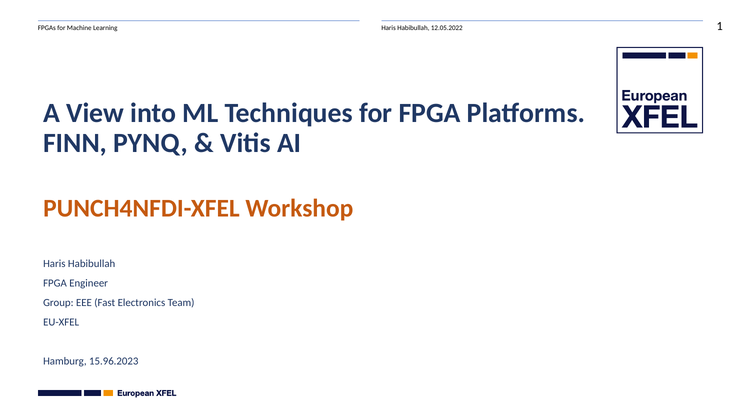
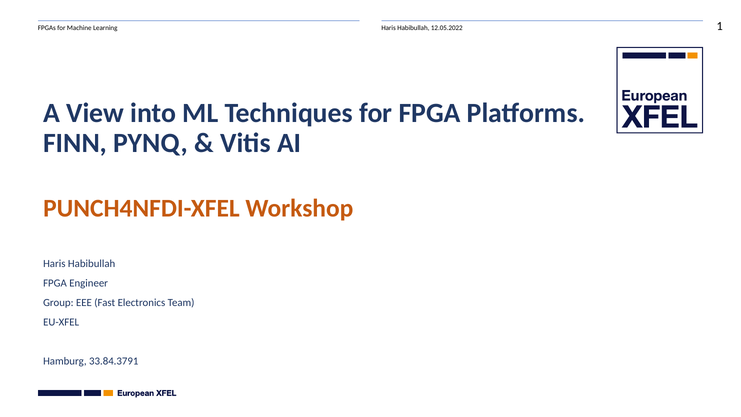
15.96.2023: 15.96.2023 -> 33.84.3791
